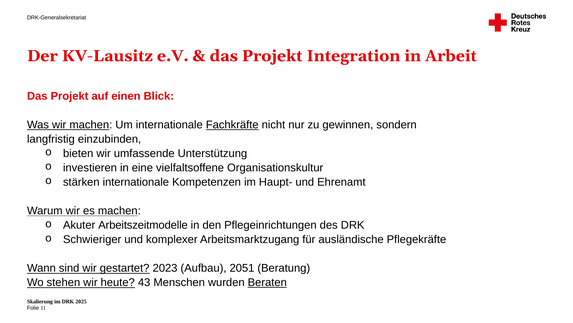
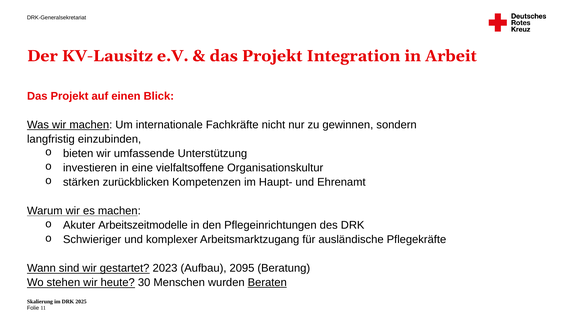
Fachkräfte underline: present -> none
stärken internationale: internationale -> zurückblicken
2051: 2051 -> 2095
43: 43 -> 30
